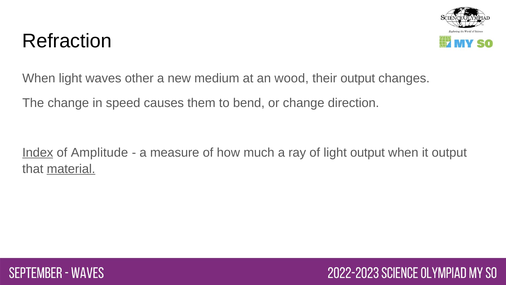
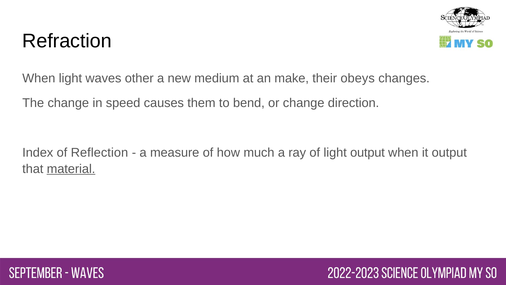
wood: wood -> make
their output: output -> obeys
Index underline: present -> none
Amplitude: Amplitude -> Reflection
